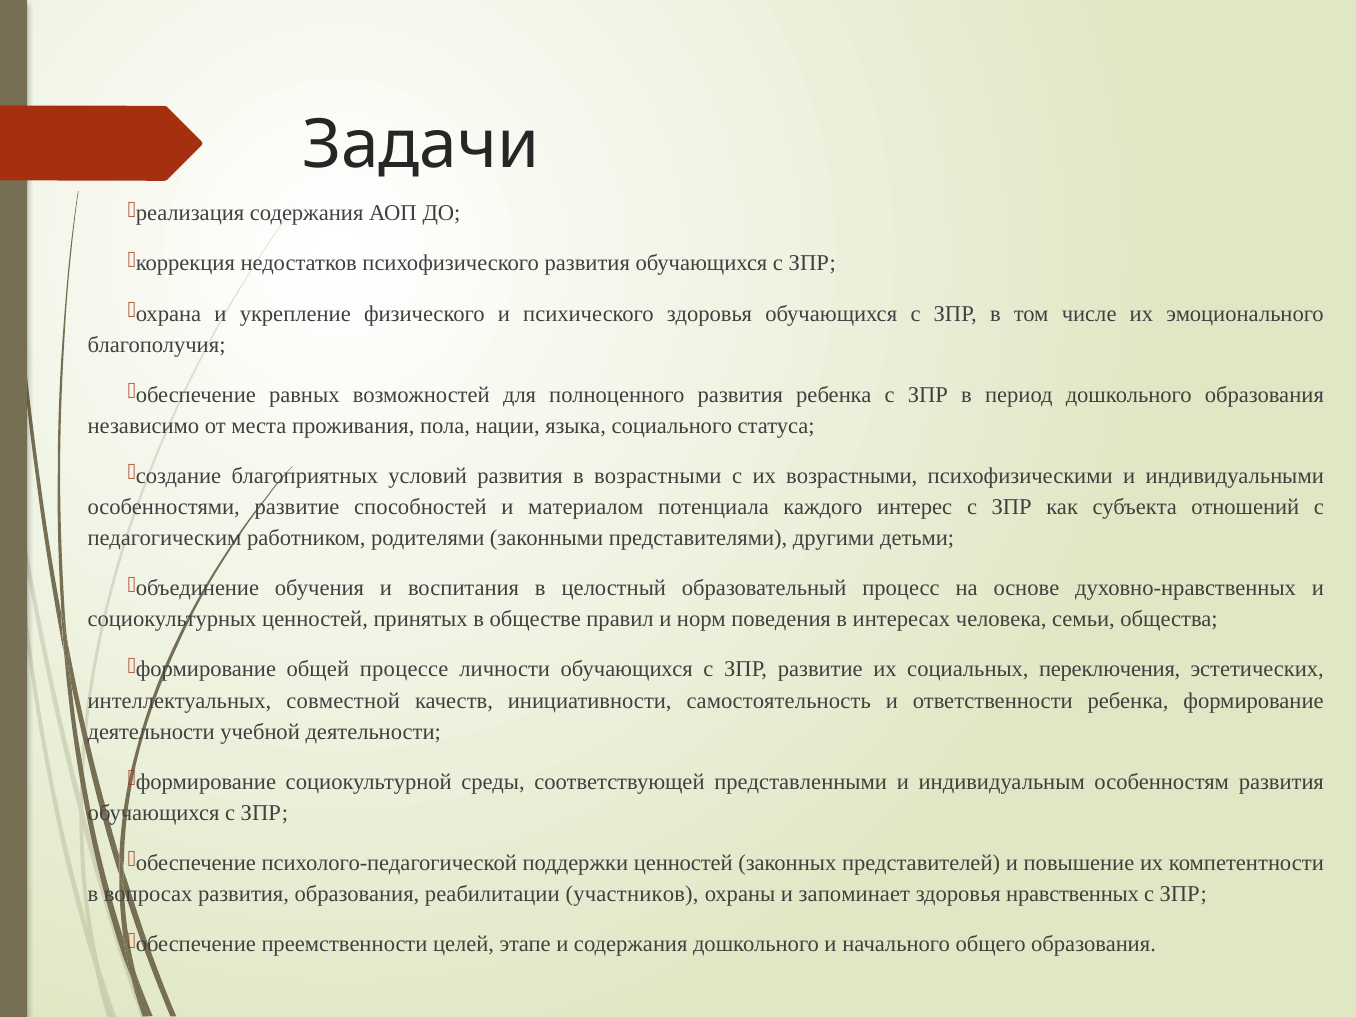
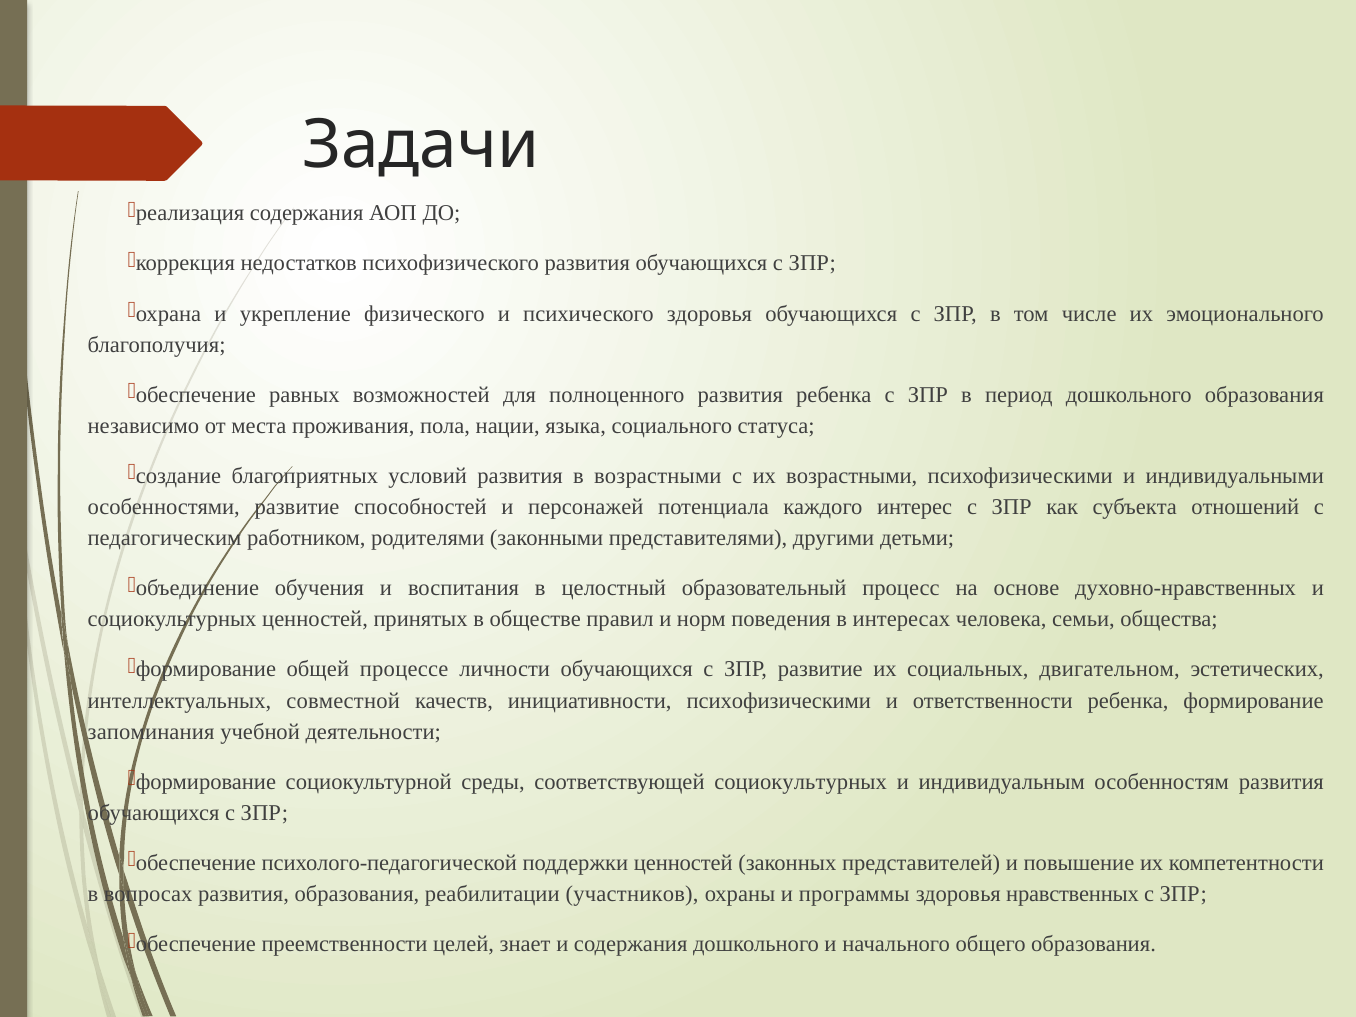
материалом: материалом -> персонажей
переключения: переключения -> двигательном
инициативности самостоятельность: самостоятельность -> психофизическими
деятельности at (151, 732): деятельности -> запоминания
соответствующей представленными: представленными -> социокультурных
запоминает: запоминает -> программы
этапе: этапе -> знает
